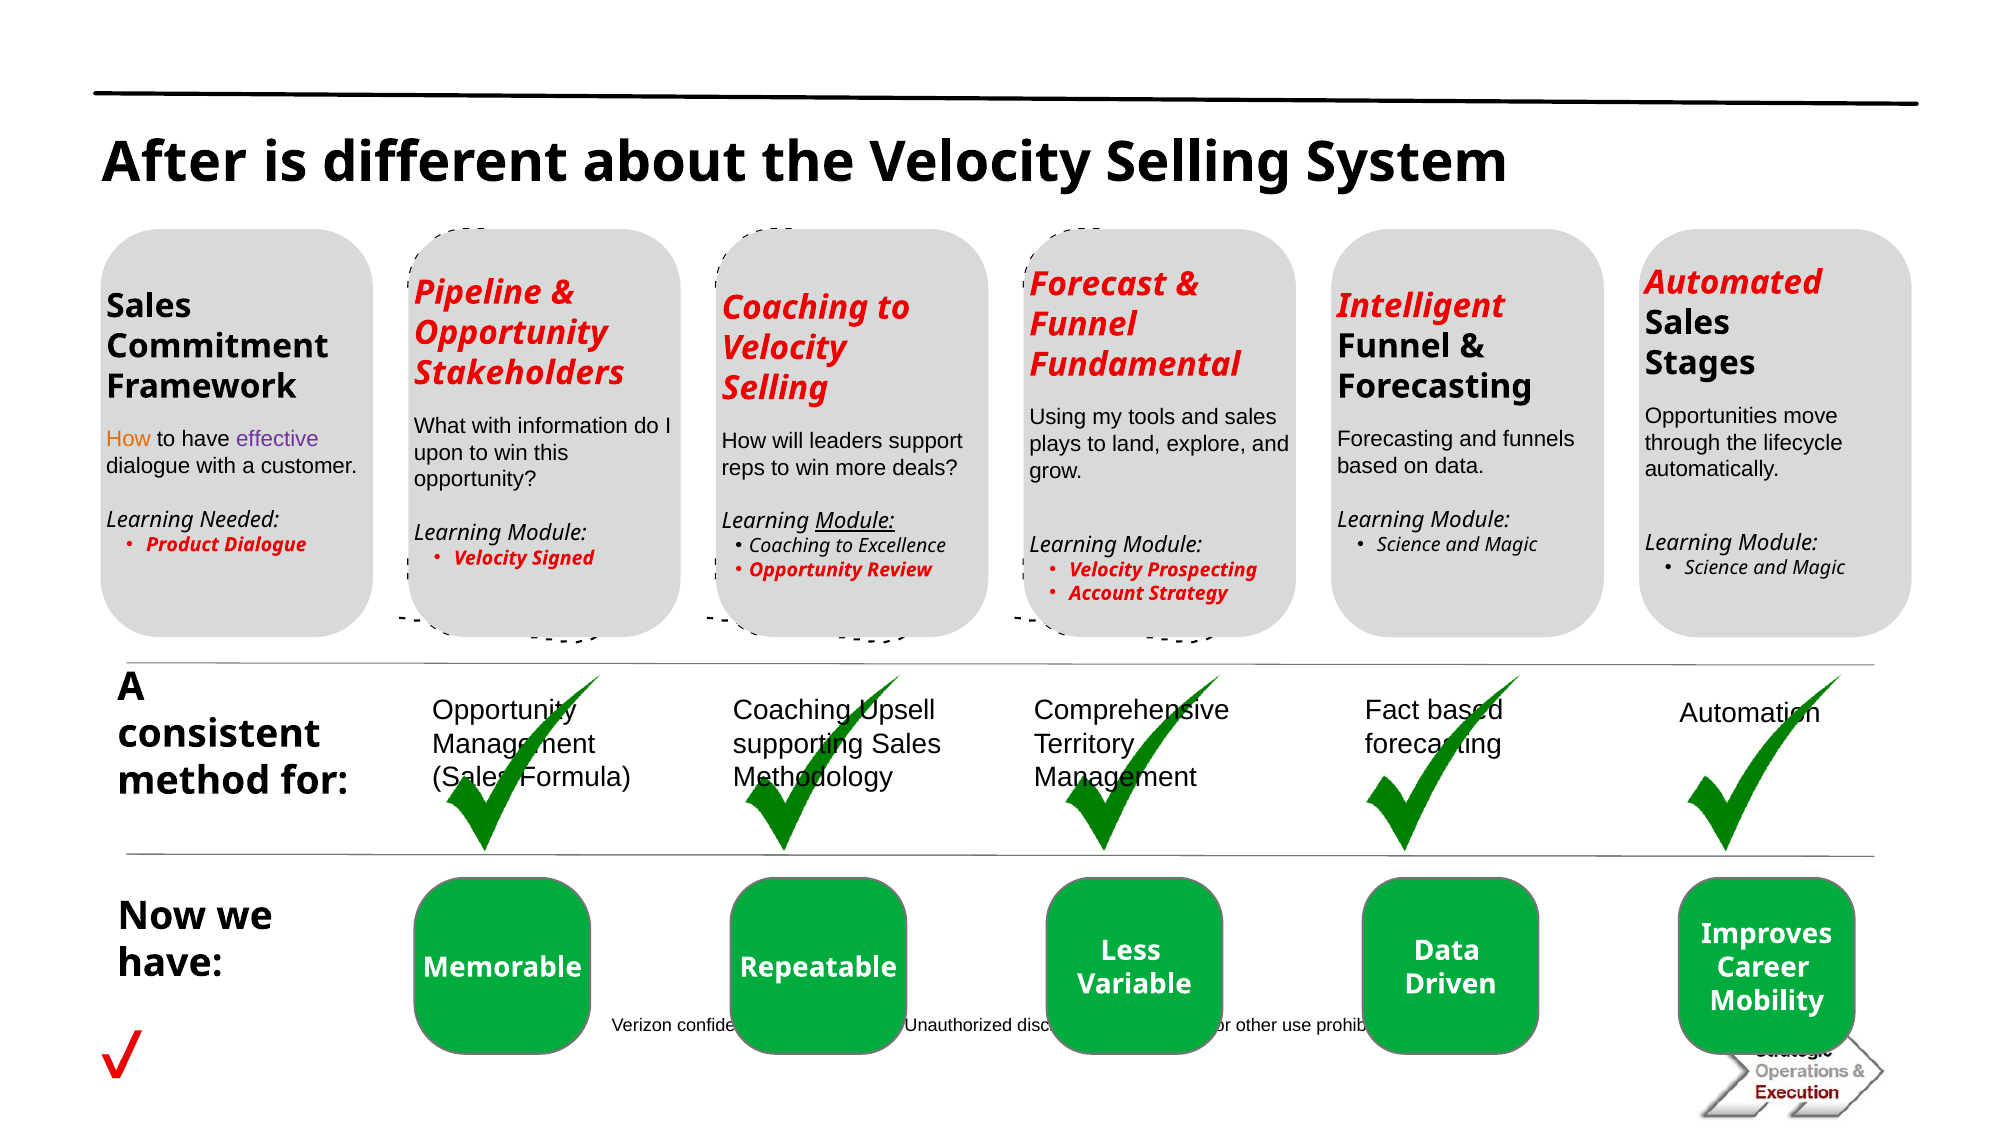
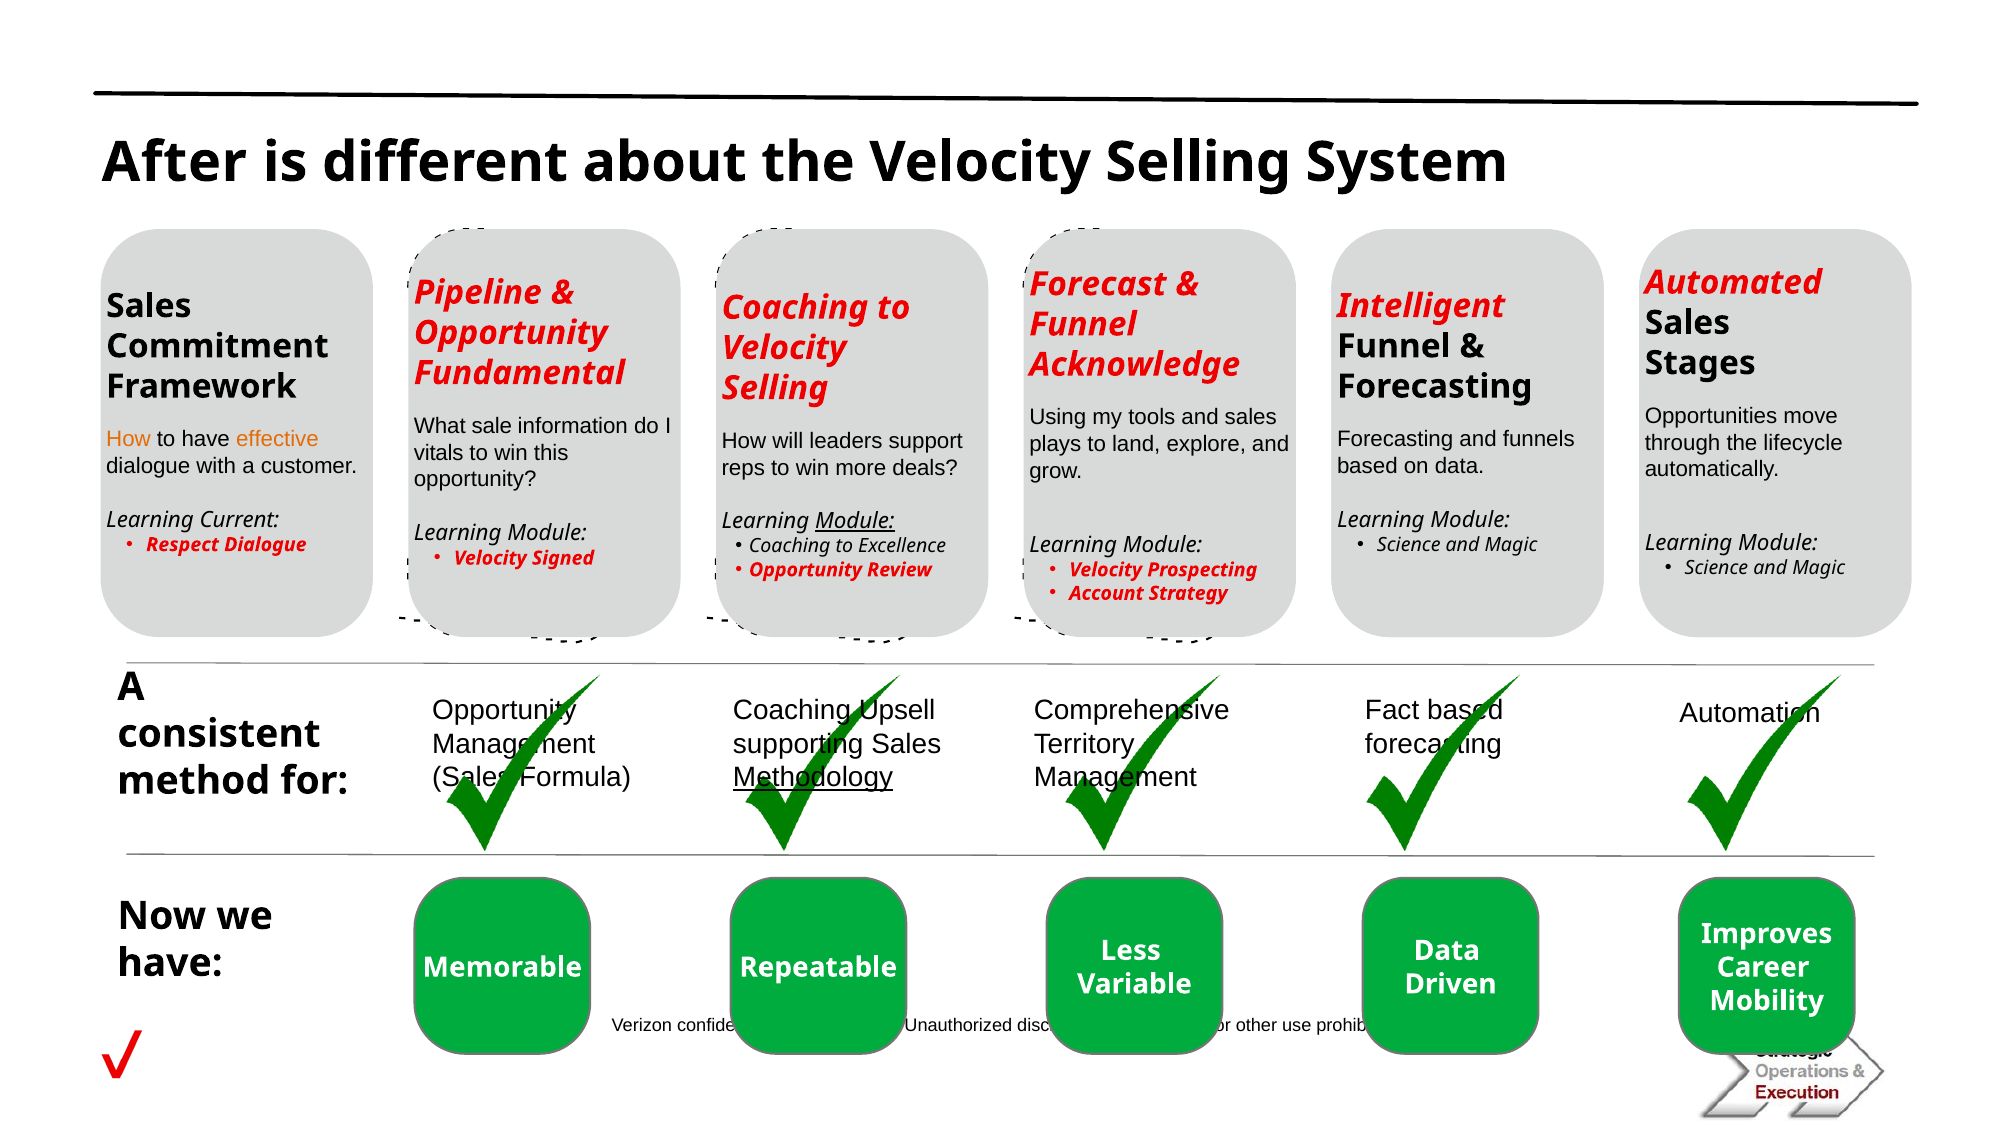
Fundamental: Fundamental -> Acknowledge
Stakeholders: Stakeholders -> Fundamental
What with: with -> sale
effective colour: purple -> orange
upon: upon -> vitals
Needed: Needed -> Current
Product: Product -> Respect
Methodology underline: none -> present
